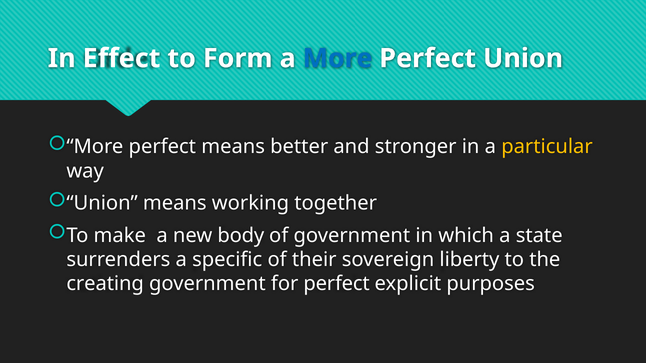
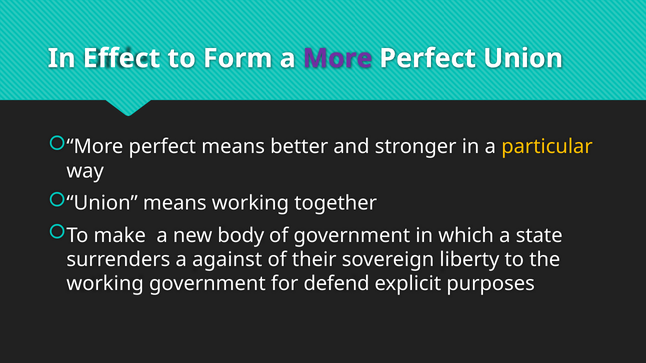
More at (338, 58) colour: blue -> purple
specific: specific -> against
creating at (105, 284): creating -> working
for perfect: perfect -> defend
